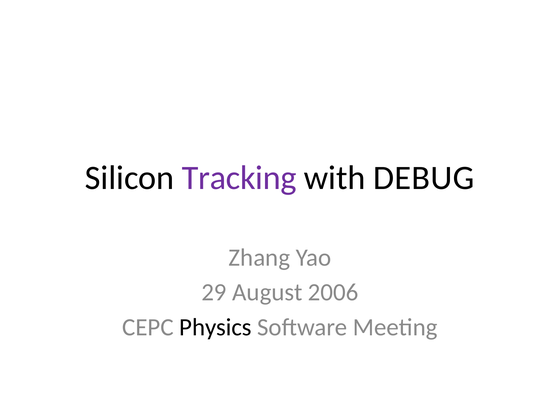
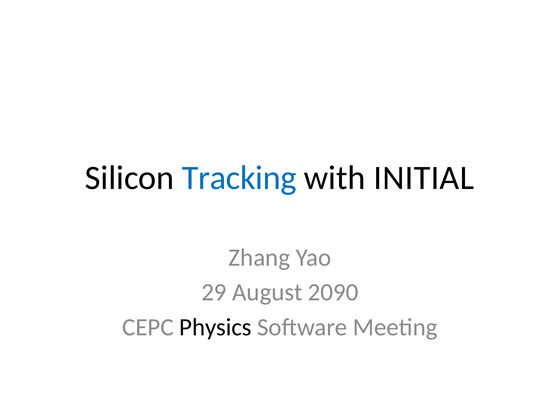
Tracking colour: purple -> blue
DEBUG: DEBUG -> INITIAL
2006: 2006 -> 2090
